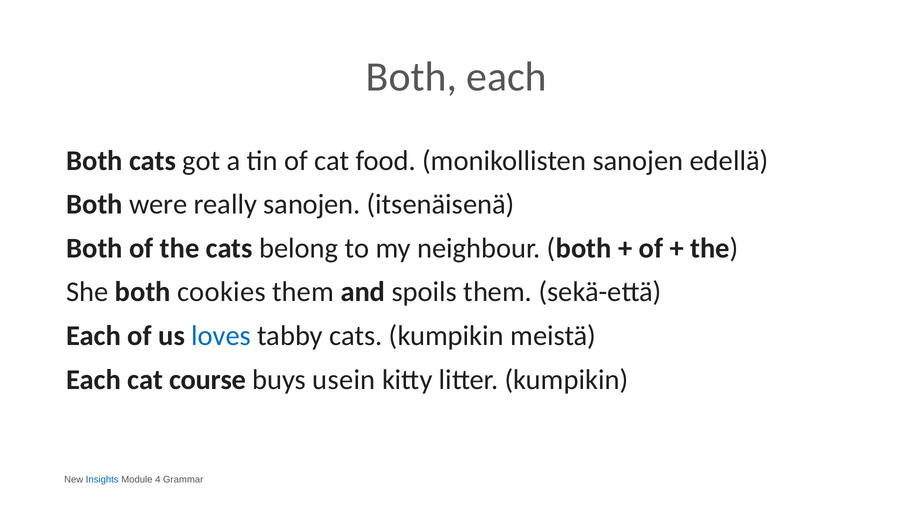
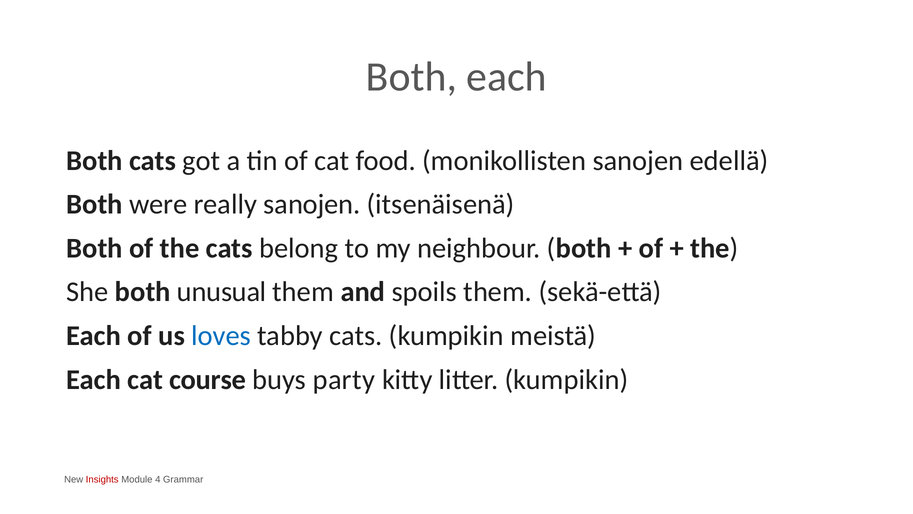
cookies: cookies -> unusual
usein: usein -> party
Insights colour: blue -> red
